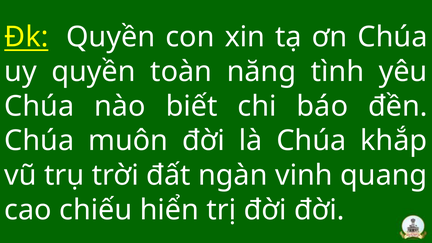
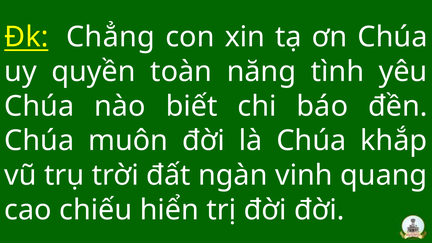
Đk Quyền: Quyền -> Chẳng
